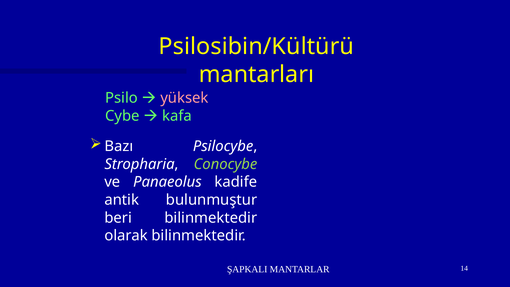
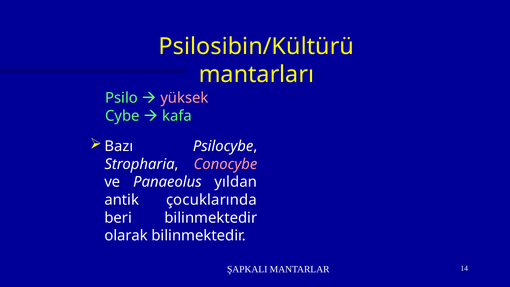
Conocybe colour: light green -> pink
kadife: kadife -> yıldan
bulunmuştur: bulunmuştur -> çocuklarında
